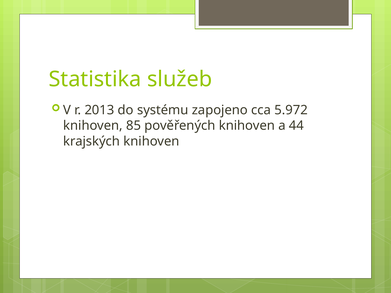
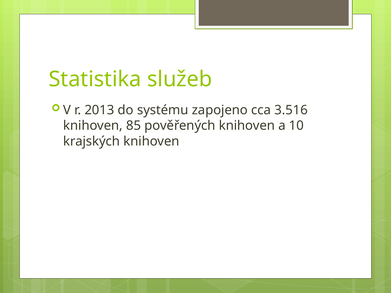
5.972: 5.972 -> 3.516
44: 44 -> 10
